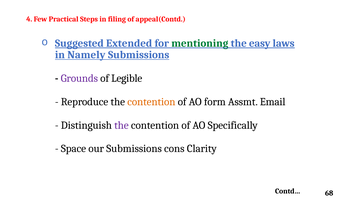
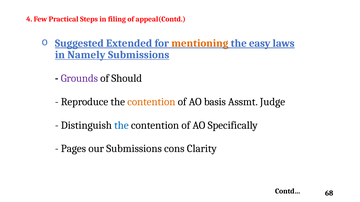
mentioning colour: green -> orange
Legible: Legible -> Should
form: form -> basis
Email: Email -> Judge
the at (121, 126) colour: purple -> blue
Space: Space -> Pages
